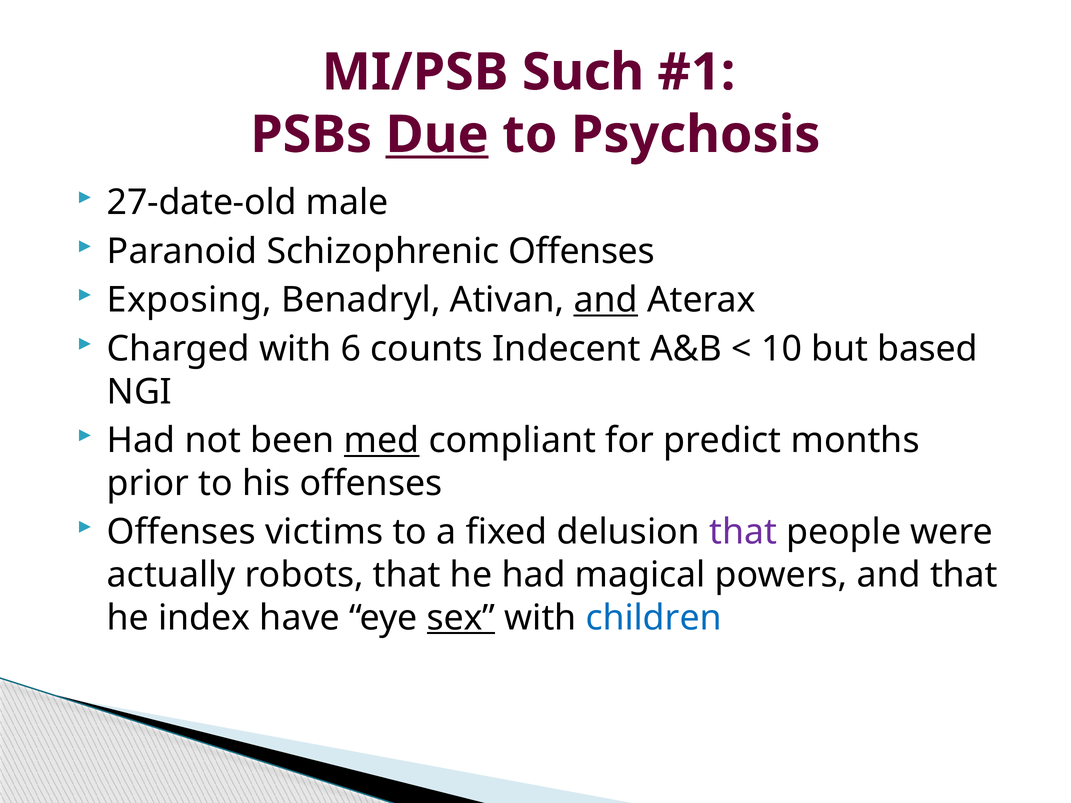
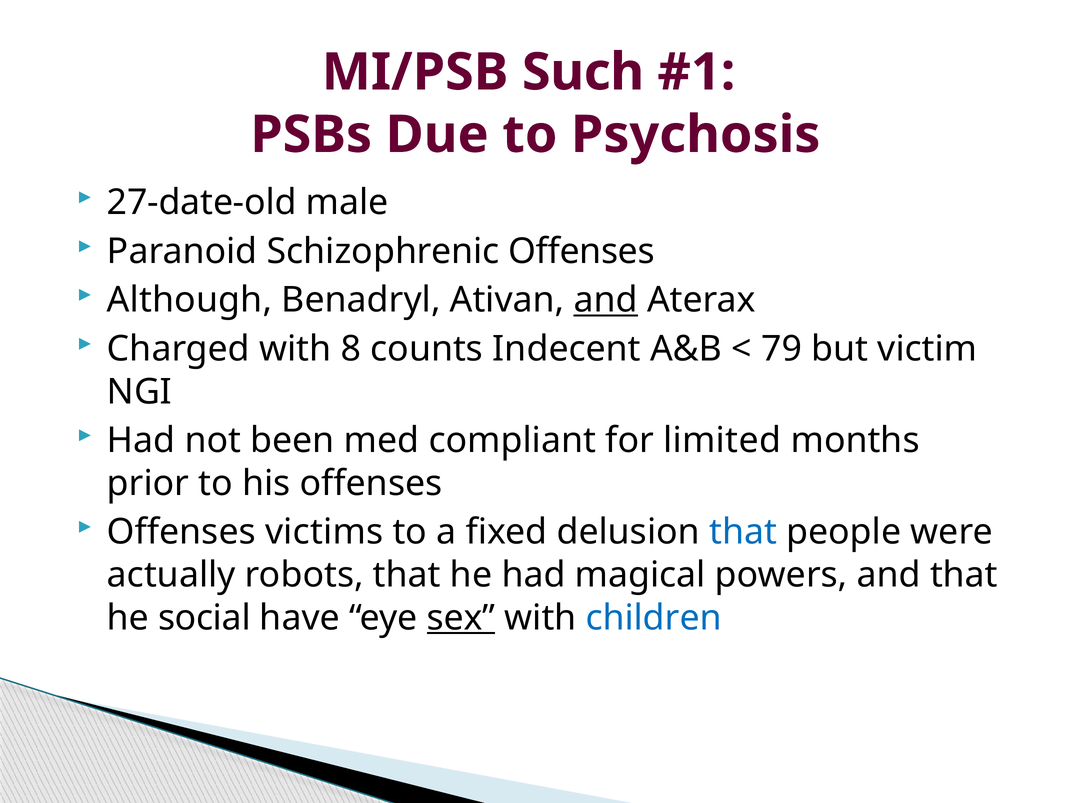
Due underline: present -> none
Exposing: Exposing -> Although
6: 6 -> 8
10: 10 -> 79
based: based -> victim
med underline: present -> none
predict: predict -> limited
that at (743, 532) colour: purple -> blue
index: index -> social
